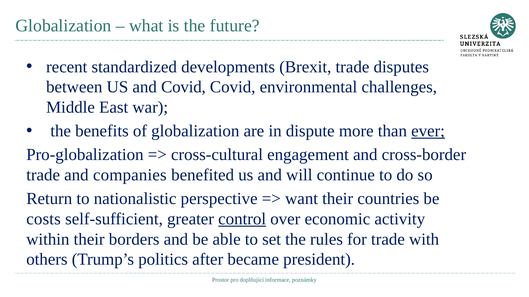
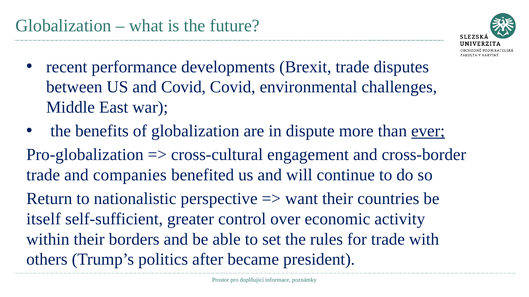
standardized: standardized -> performance
costs: costs -> itself
control underline: present -> none
